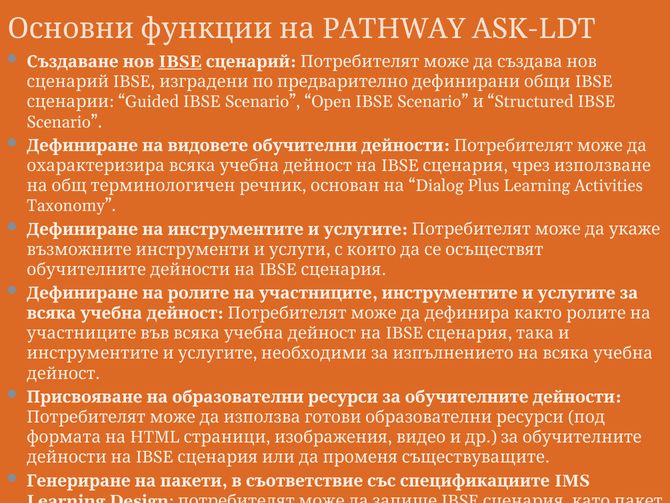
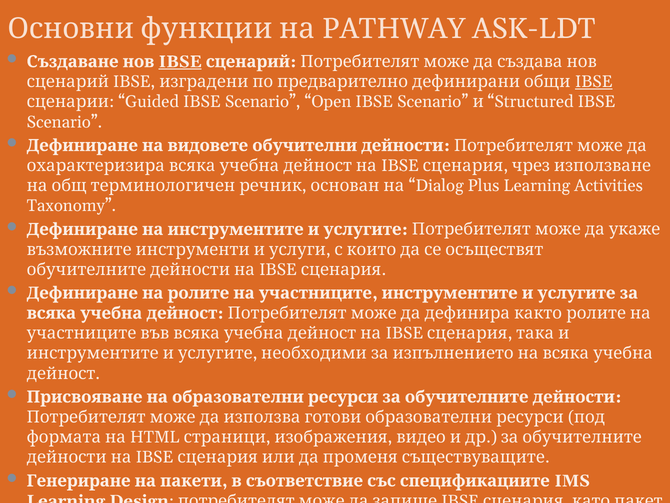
IBSE at (594, 82) underline: none -> present
